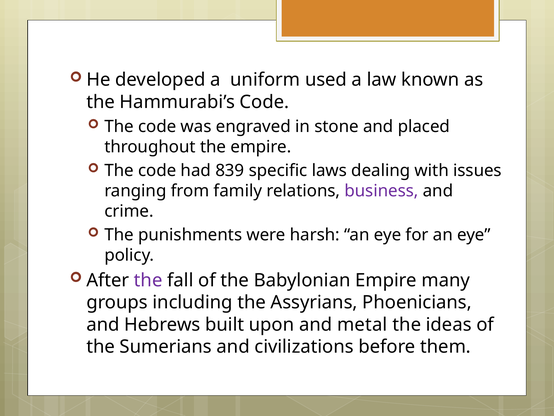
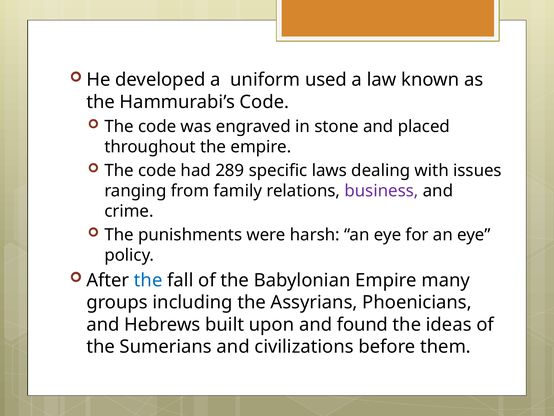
839: 839 -> 289
the at (148, 280) colour: purple -> blue
metal: metal -> found
